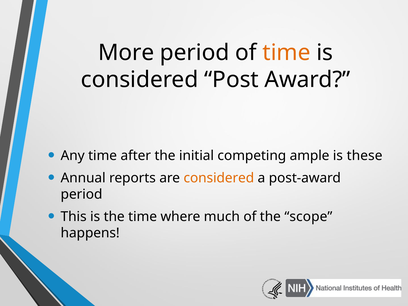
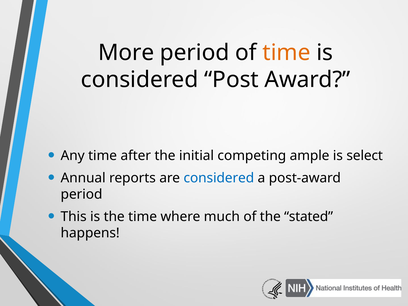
these: these -> select
considered at (219, 178) colour: orange -> blue
scope: scope -> stated
